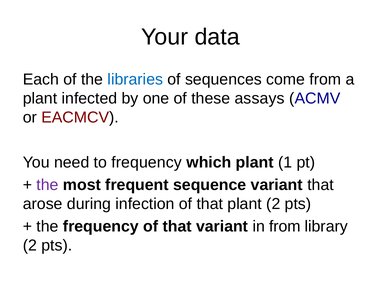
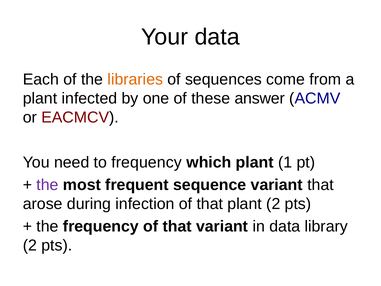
libraries colour: blue -> orange
assays: assays -> answer
in from: from -> data
